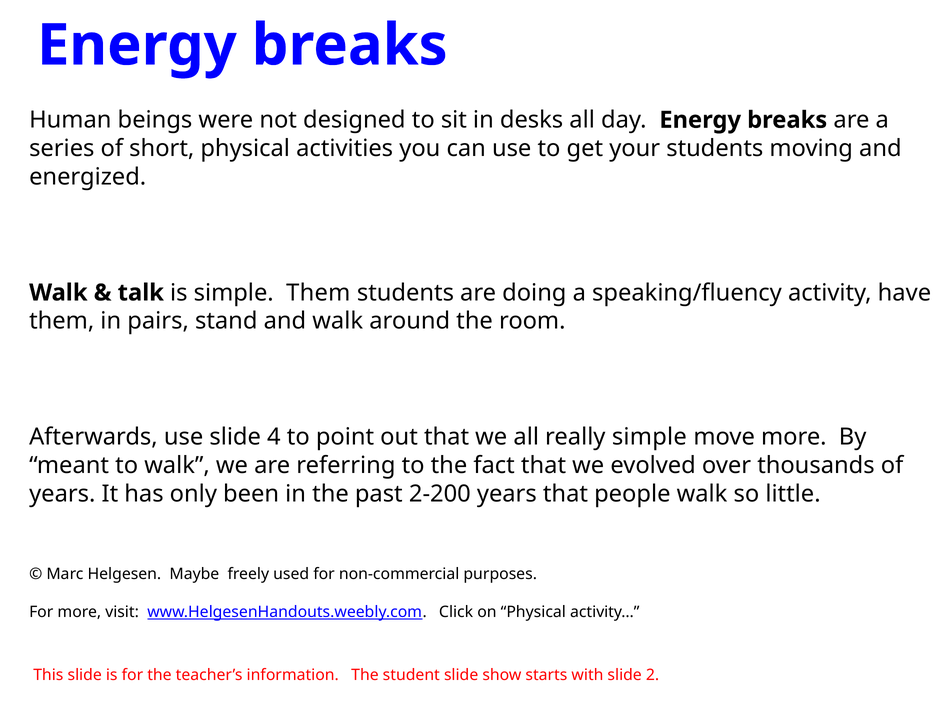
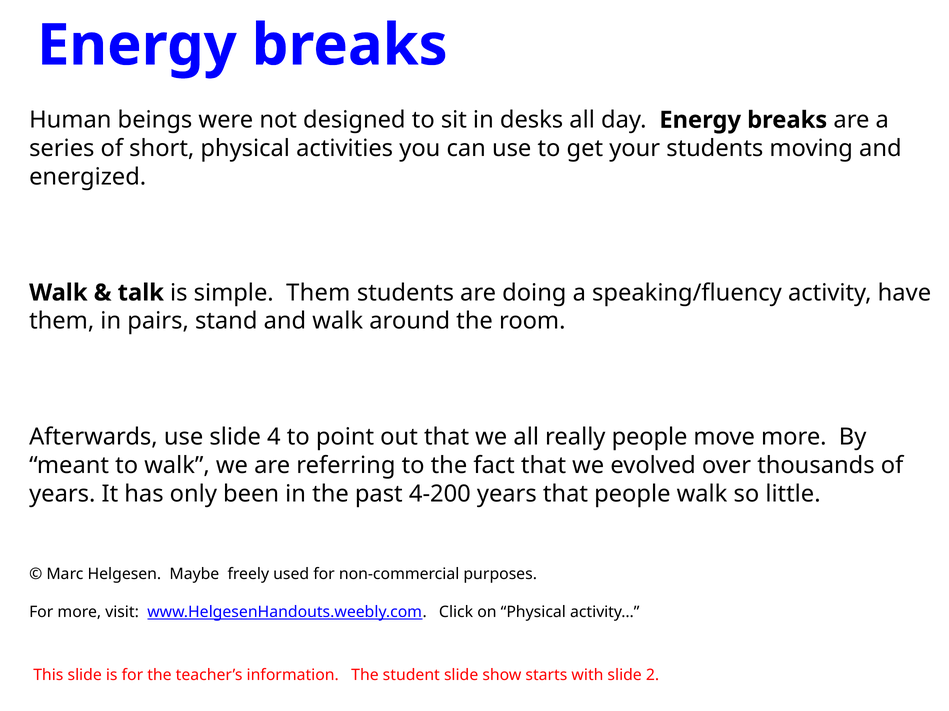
really simple: simple -> people
2-200: 2-200 -> 4-200
